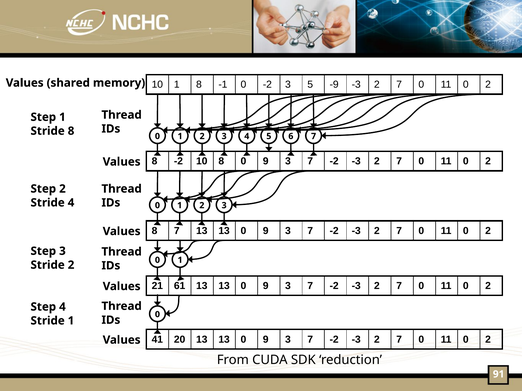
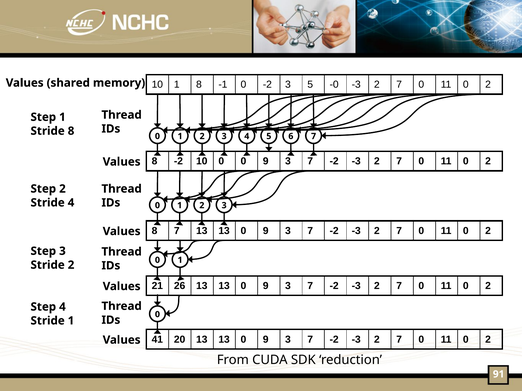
-9: -9 -> -0
10 8: 8 -> 0
61: 61 -> 26
